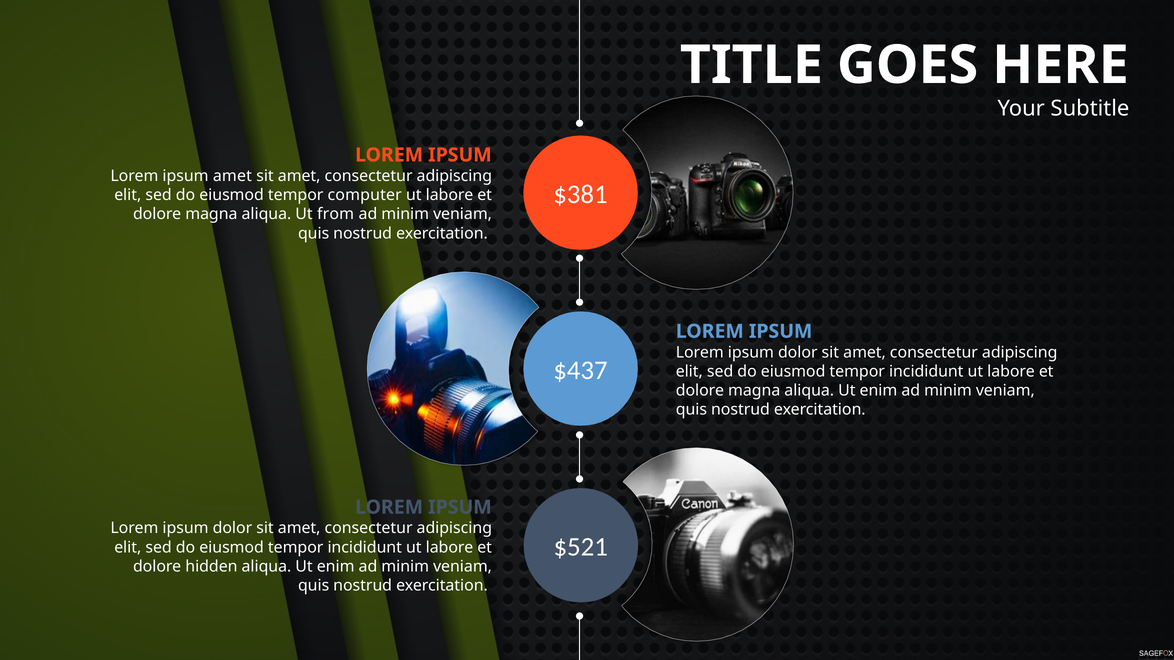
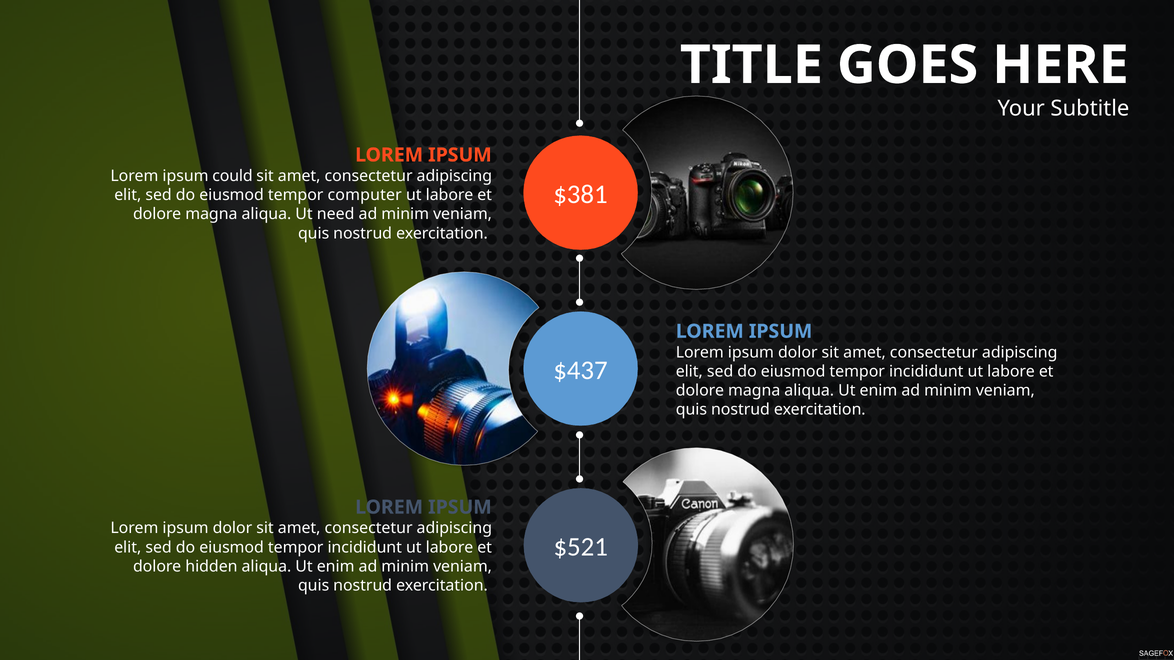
ipsum amet: amet -> could
from: from -> need
